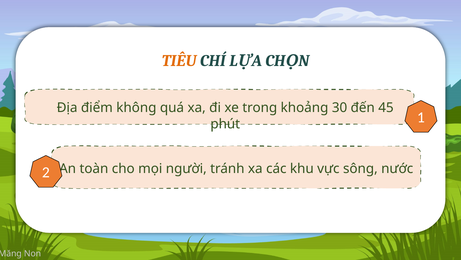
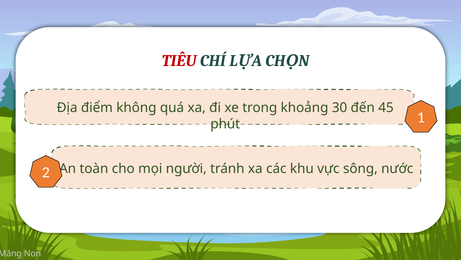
TIÊU colour: orange -> red
